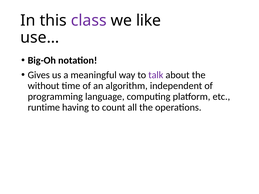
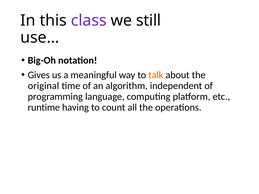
like: like -> still
talk colour: purple -> orange
without: without -> original
